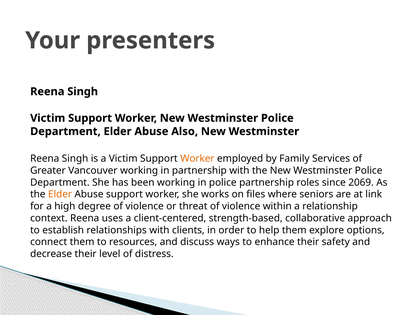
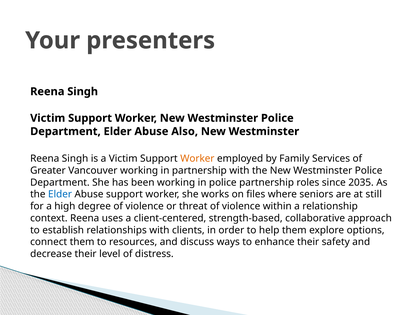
2069: 2069 -> 2035
Elder at (60, 194) colour: orange -> blue
link: link -> still
